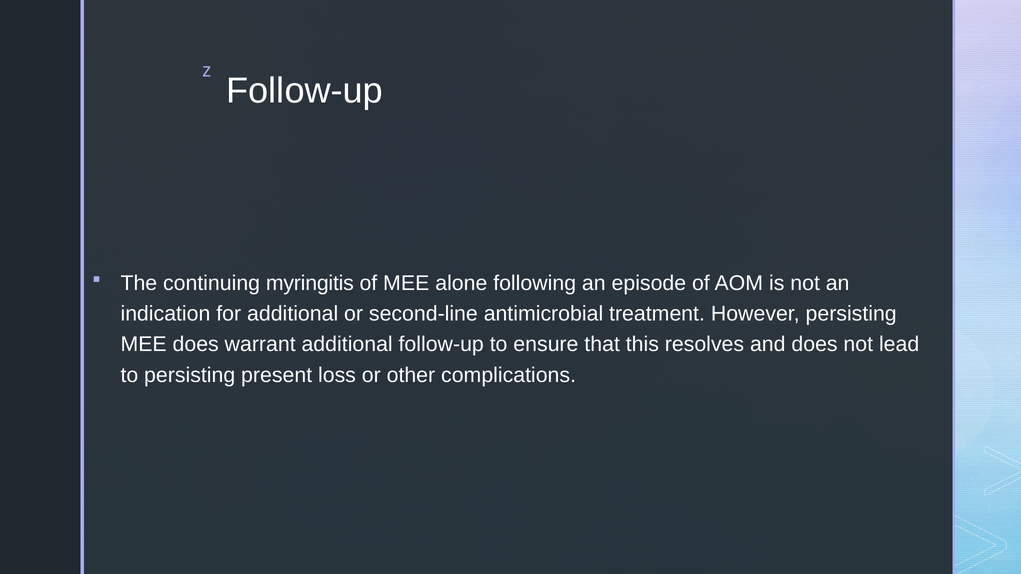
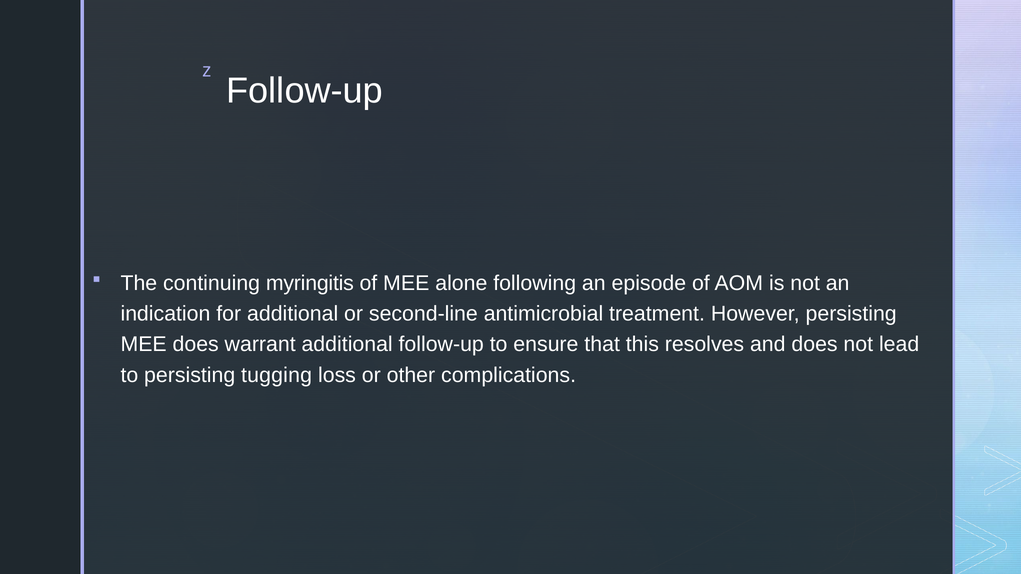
present: present -> tugging
